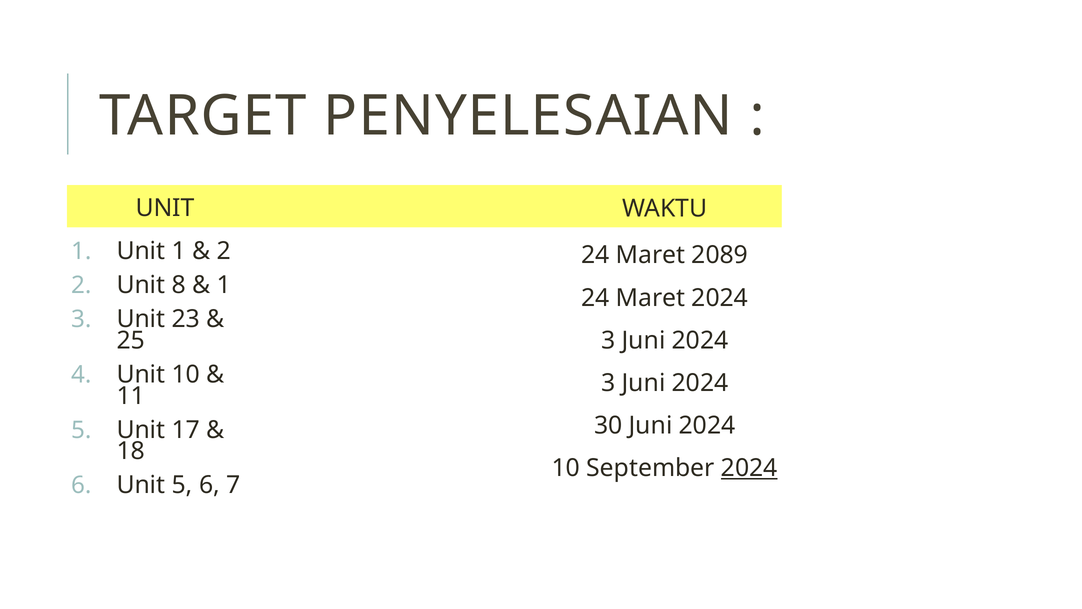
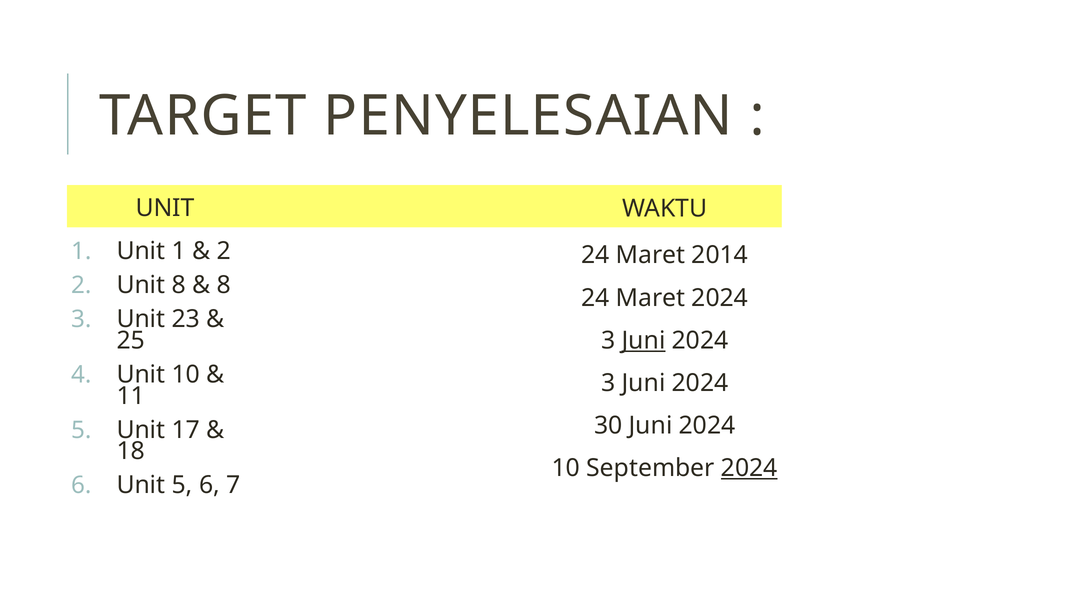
2089: 2089 -> 2014
1 at (224, 285): 1 -> 8
Juni at (644, 340) underline: none -> present
